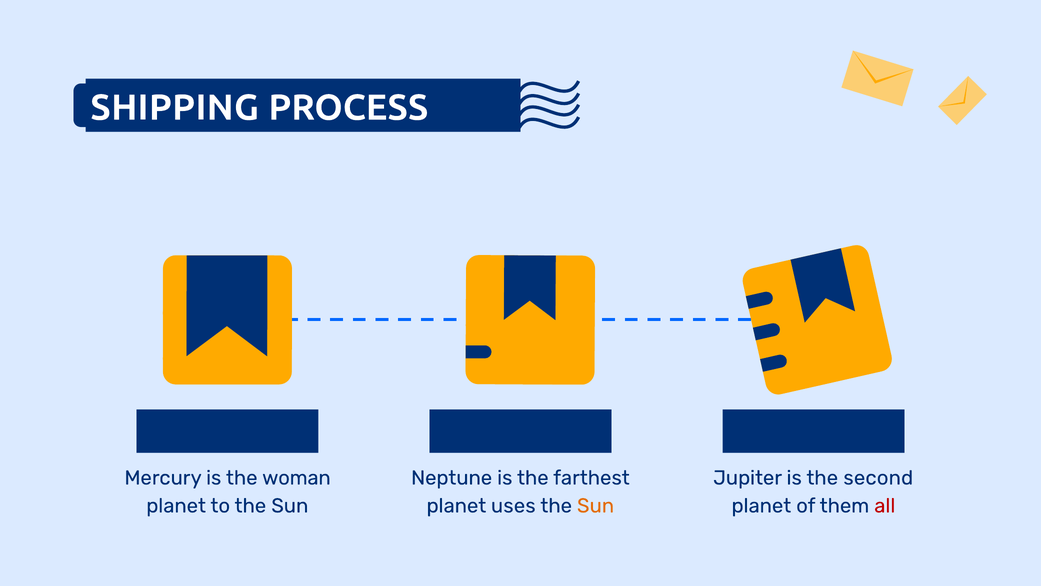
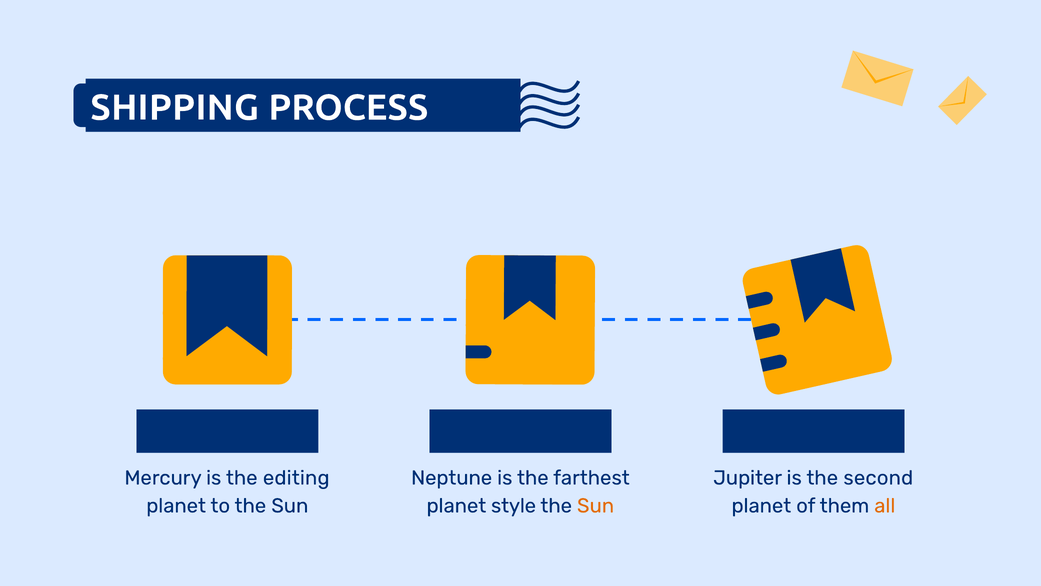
woman: woman -> editing
uses: uses -> style
all colour: red -> orange
